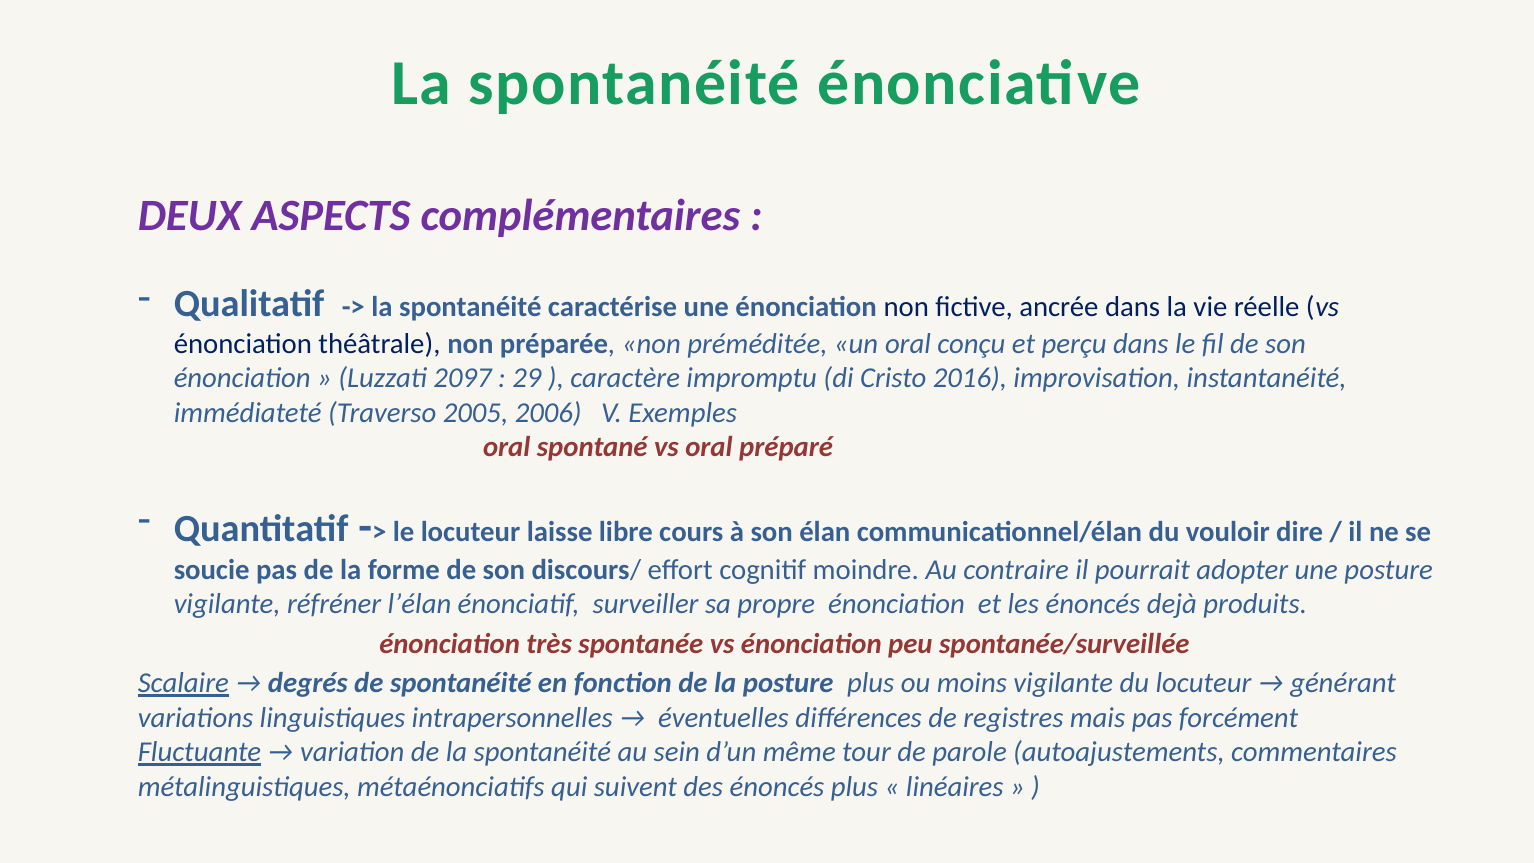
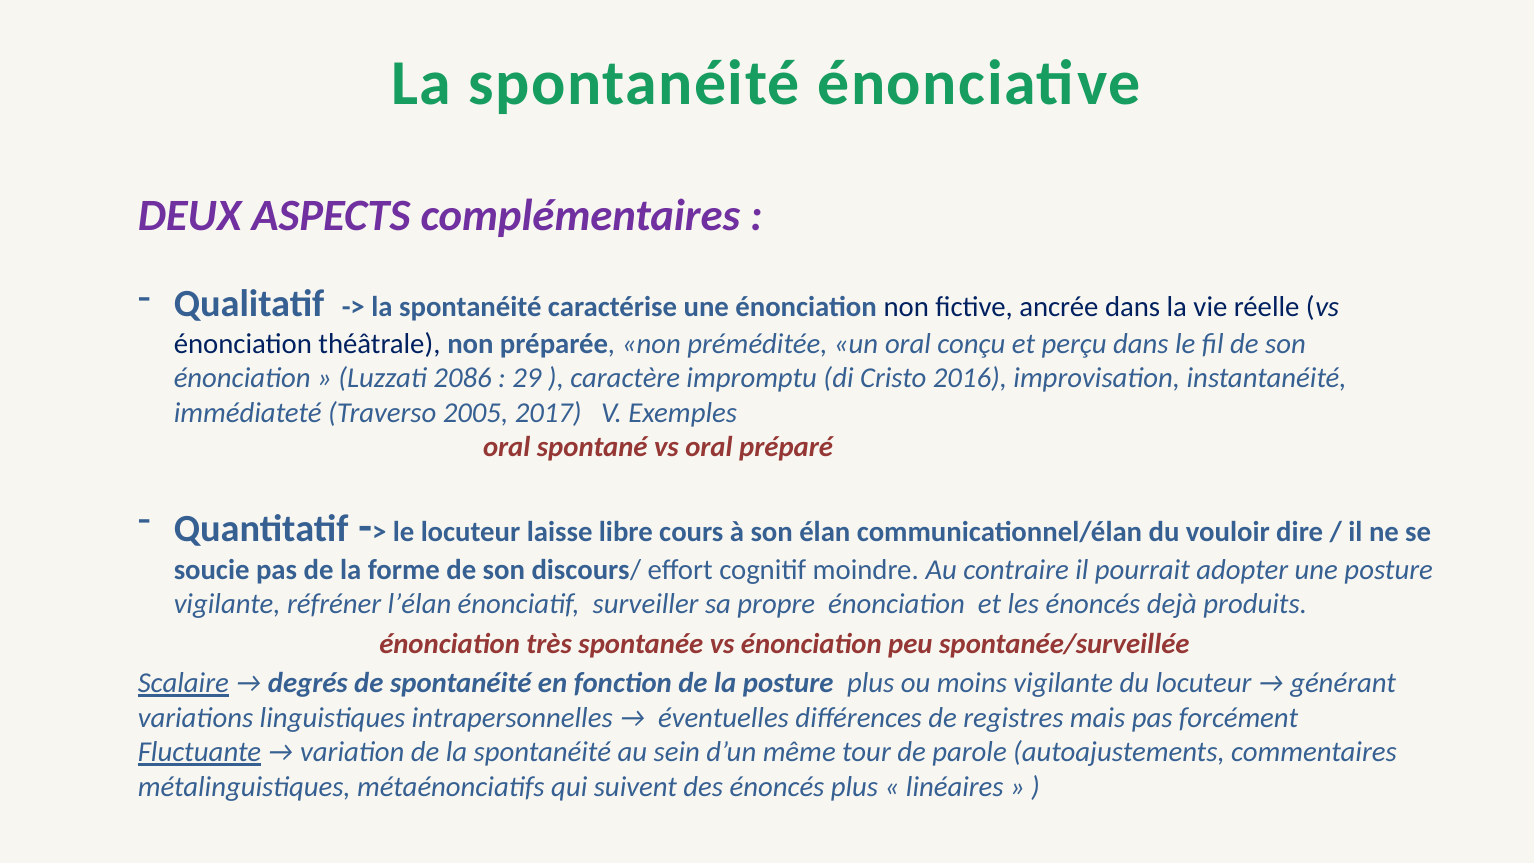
2097: 2097 -> 2086
2006: 2006 -> 2017
